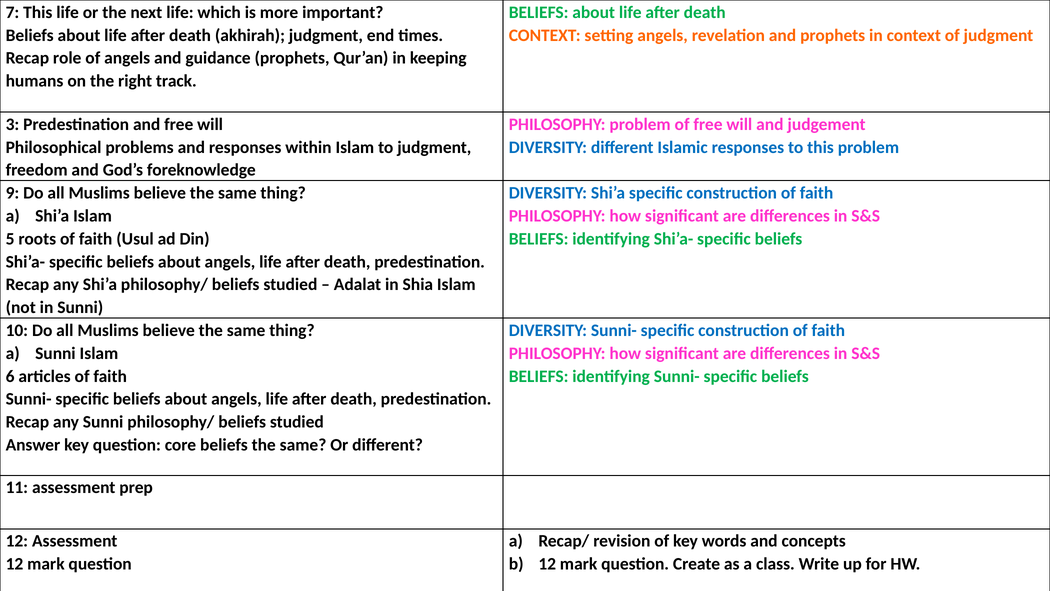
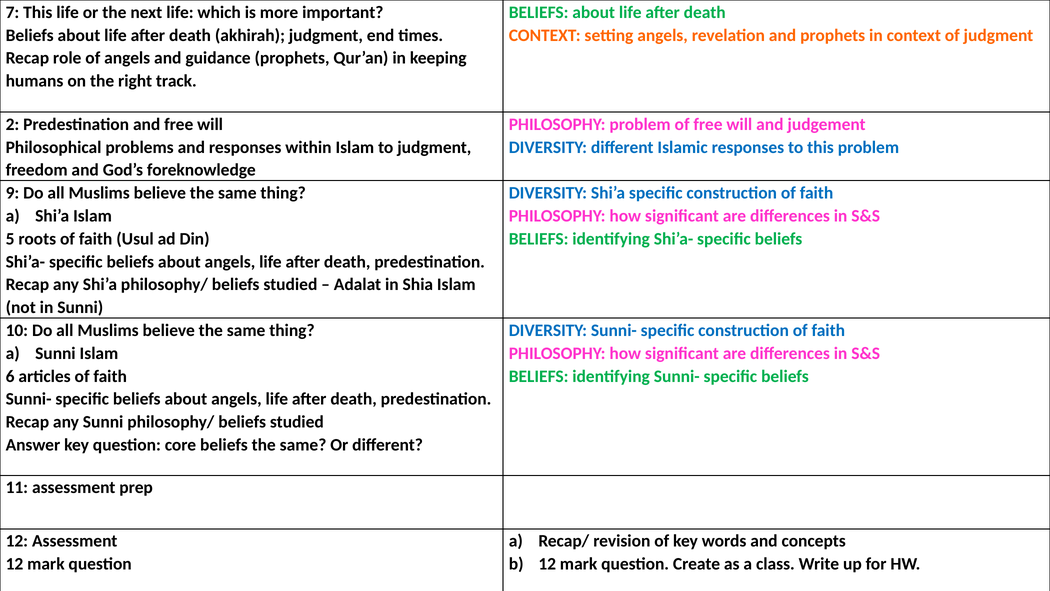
3: 3 -> 2
